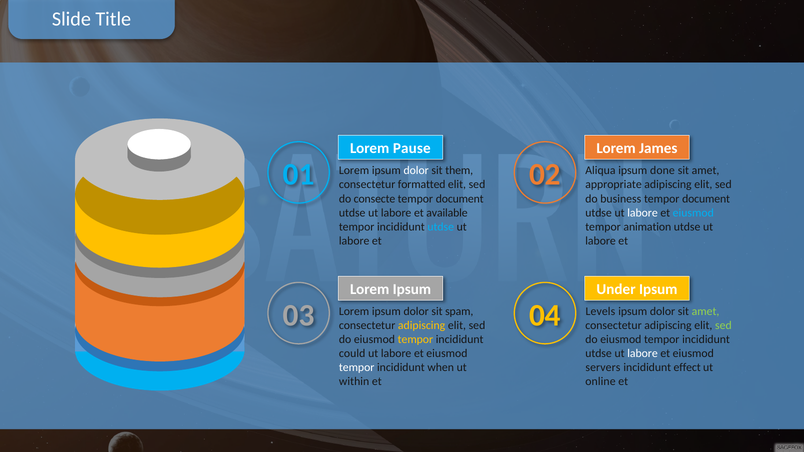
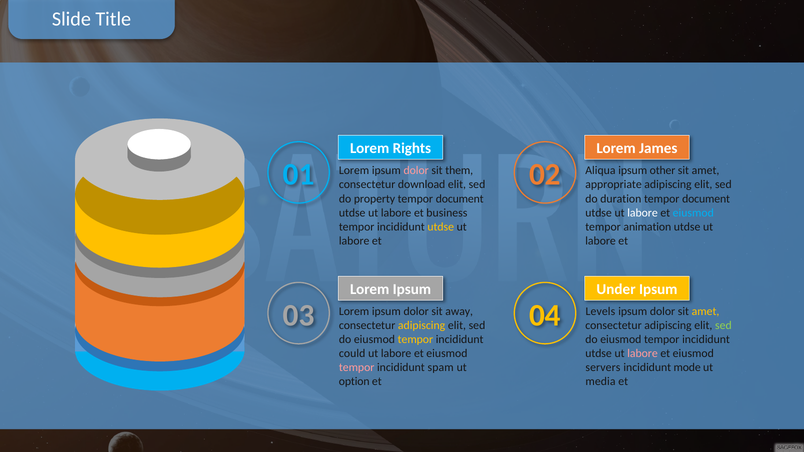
Pause: Pause -> Rights
dolor at (416, 171) colour: white -> pink
done: done -> other
formatted: formatted -> download
consecte: consecte -> property
business: business -> duration
available: available -> business
utdse at (441, 227) colour: light blue -> yellow
spam: spam -> away
amet at (706, 311) colour: light green -> yellow
labore at (643, 354) colour: white -> pink
tempor at (357, 368) colour: white -> pink
when: when -> spam
effect: effect -> mode
within: within -> option
online: online -> media
